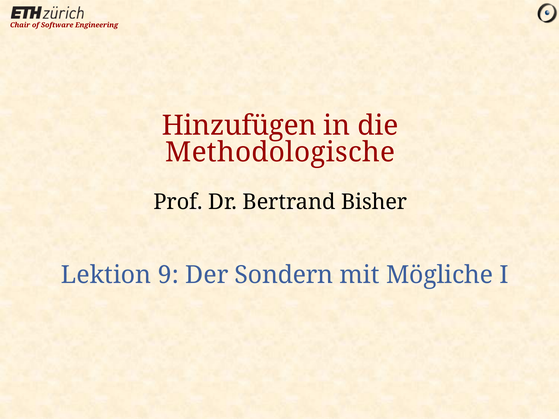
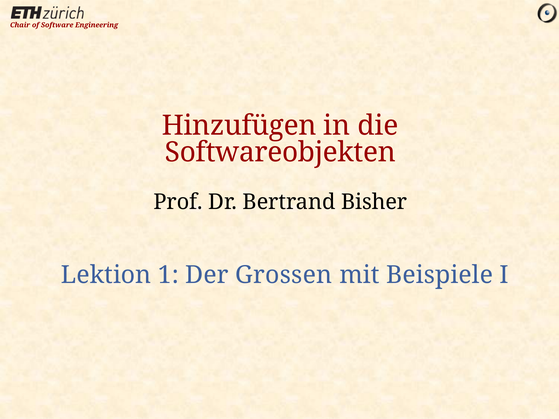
Methodologische: Methodologische -> Softwareobjekten
9: 9 -> 1
Sondern: Sondern -> Grossen
Mögliche: Mögliche -> Beispiele
